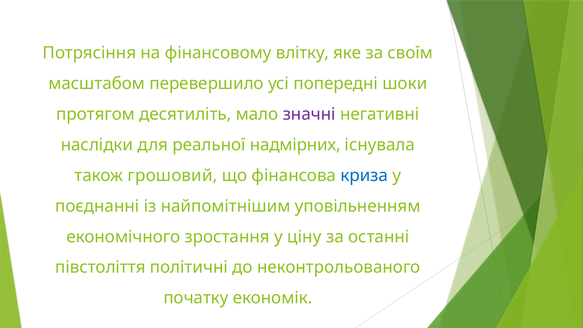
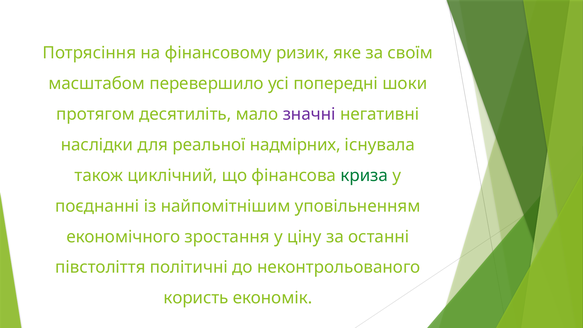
влітку: влітку -> ризик
грошовий: грошовий -> циклічний
криза colour: blue -> green
початку: початку -> користь
